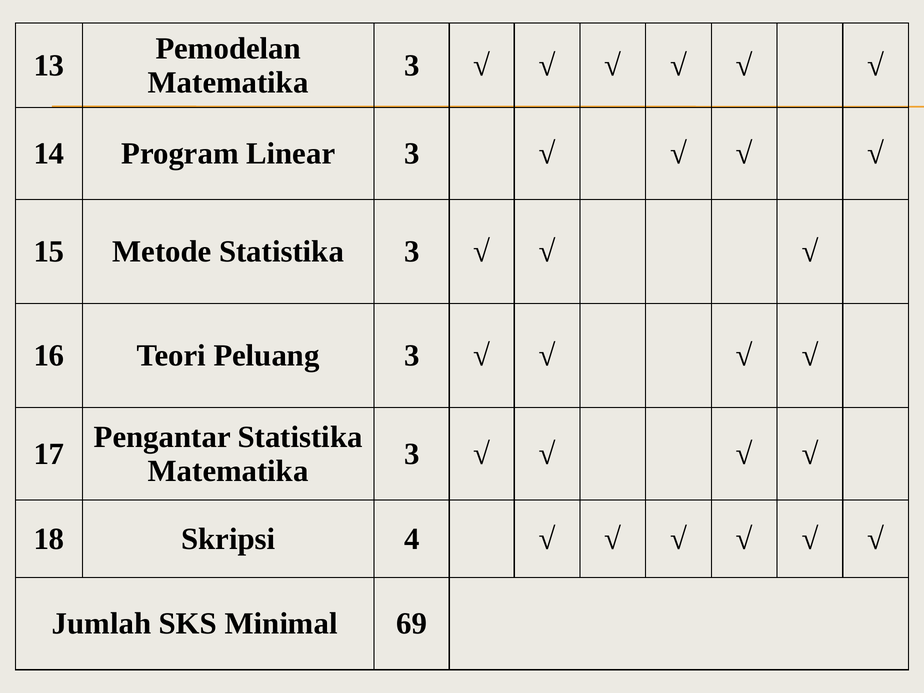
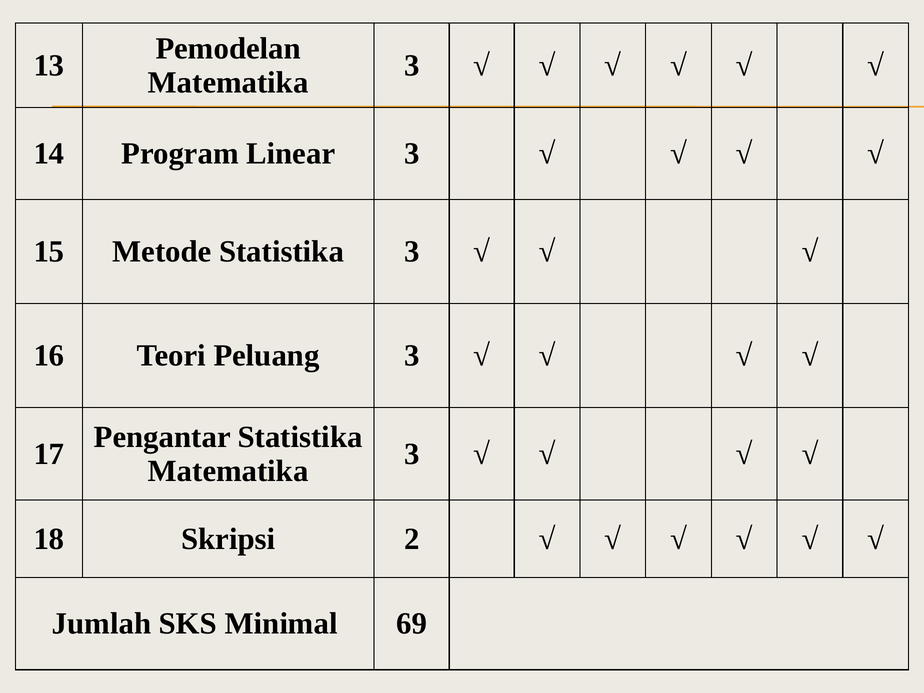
4: 4 -> 2
